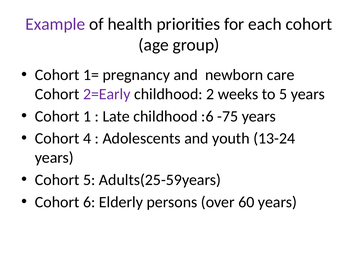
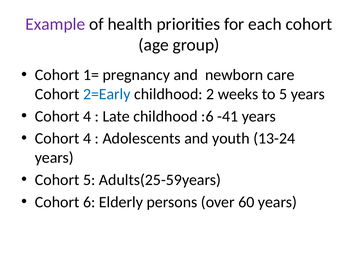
2=Early colour: purple -> blue
1 at (87, 116): 1 -> 4
-75: -75 -> -41
